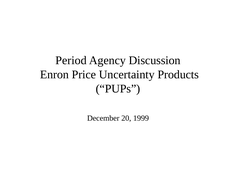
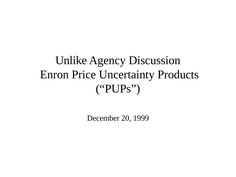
Period: Period -> Unlike
